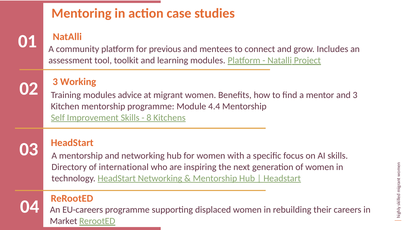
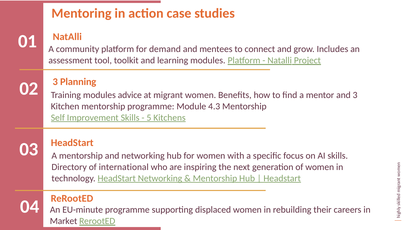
previous: previous -> demand
Working: Working -> Planning
4.4: 4.4 -> 4.3
8: 8 -> 5
EU-careers: EU-careers -> EU-minute
